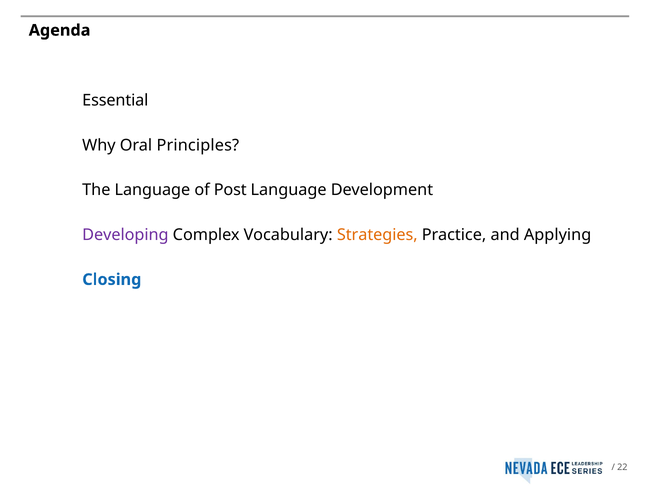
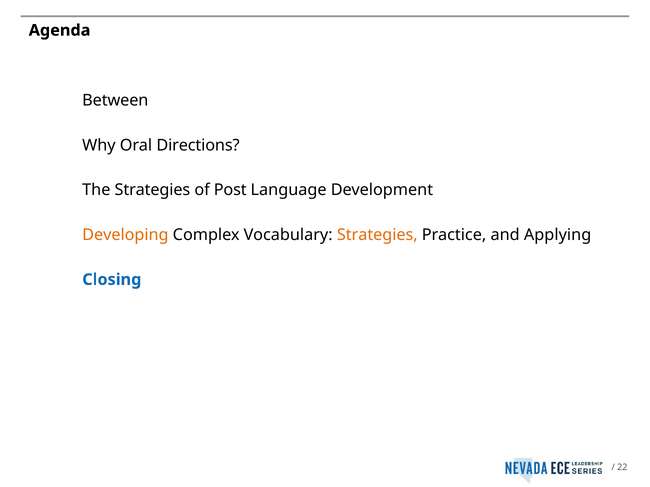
Essential: Essential -> Between
Principles: Principles -> Directions
The Language: Language -> Strategies
Developing colour: purple -> orange
